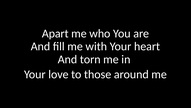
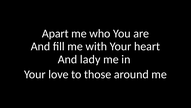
torn: torn -> lady
